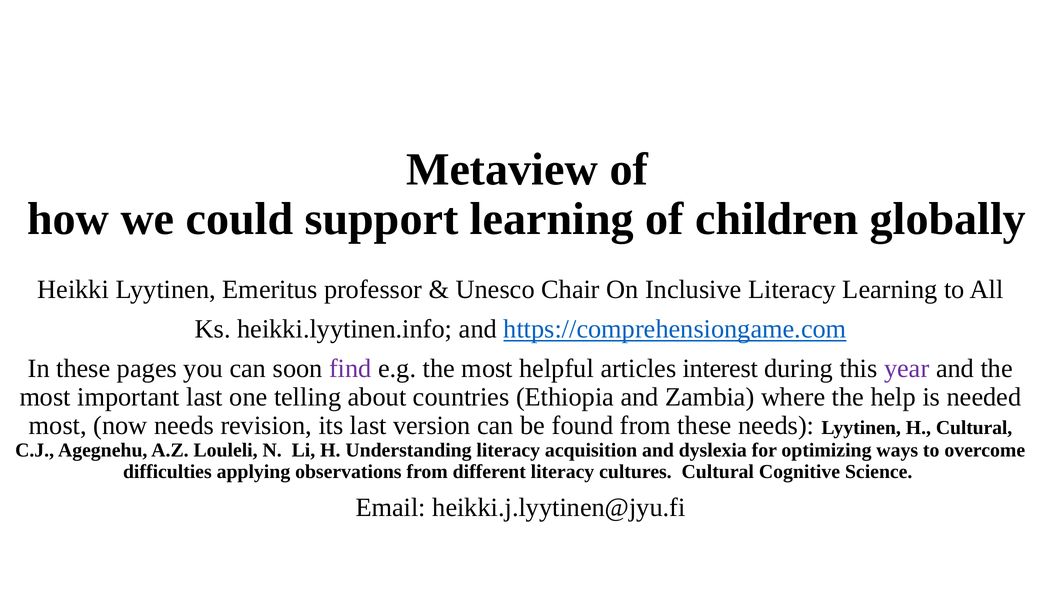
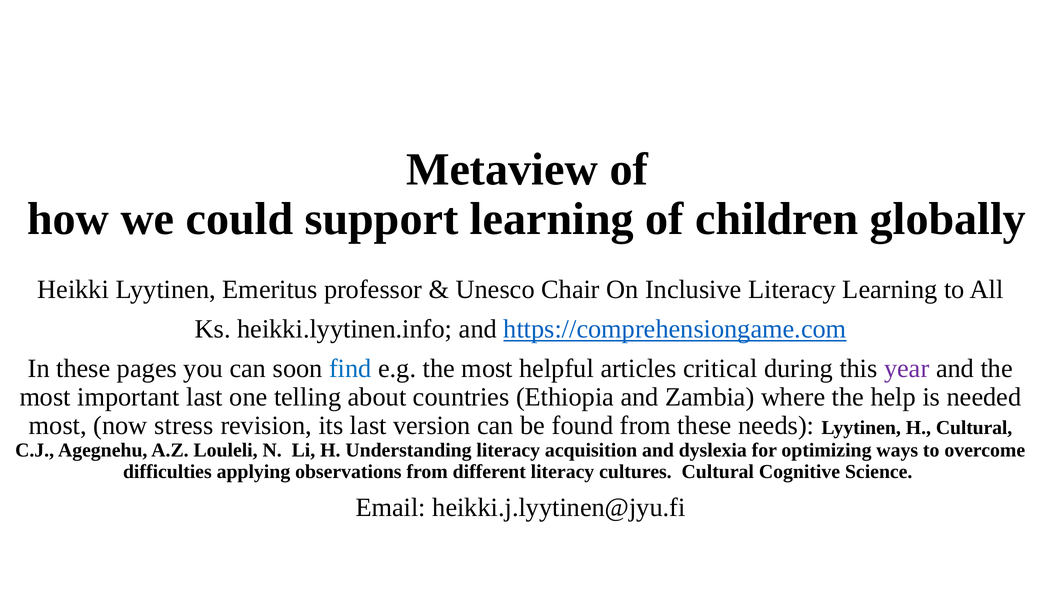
find colour: purple -> blue
interest: interest -> critical
now needs: needs -> stress
